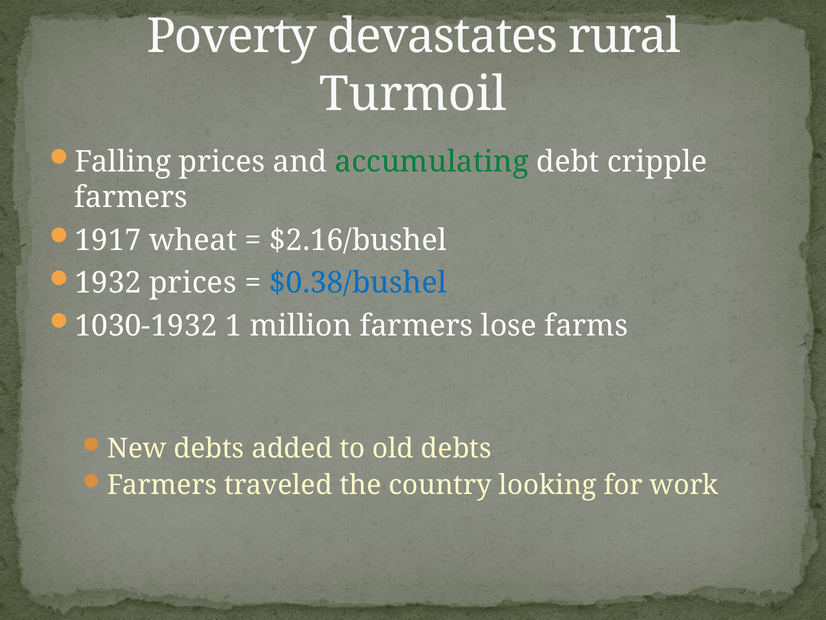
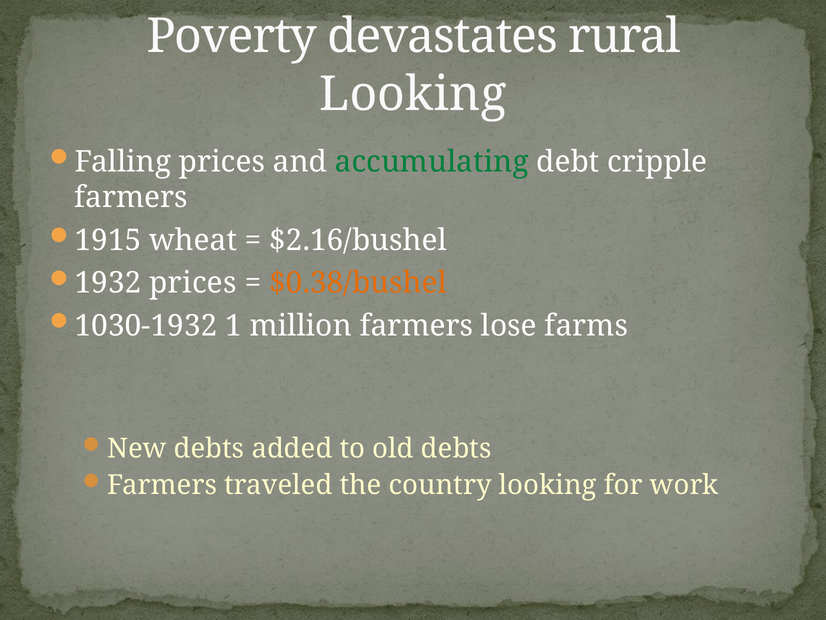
Turmoil at (413, 94): Turmoil -> Looking
1917: 1917 -> 1915
$0.38/bushel colour: blue -> orange
